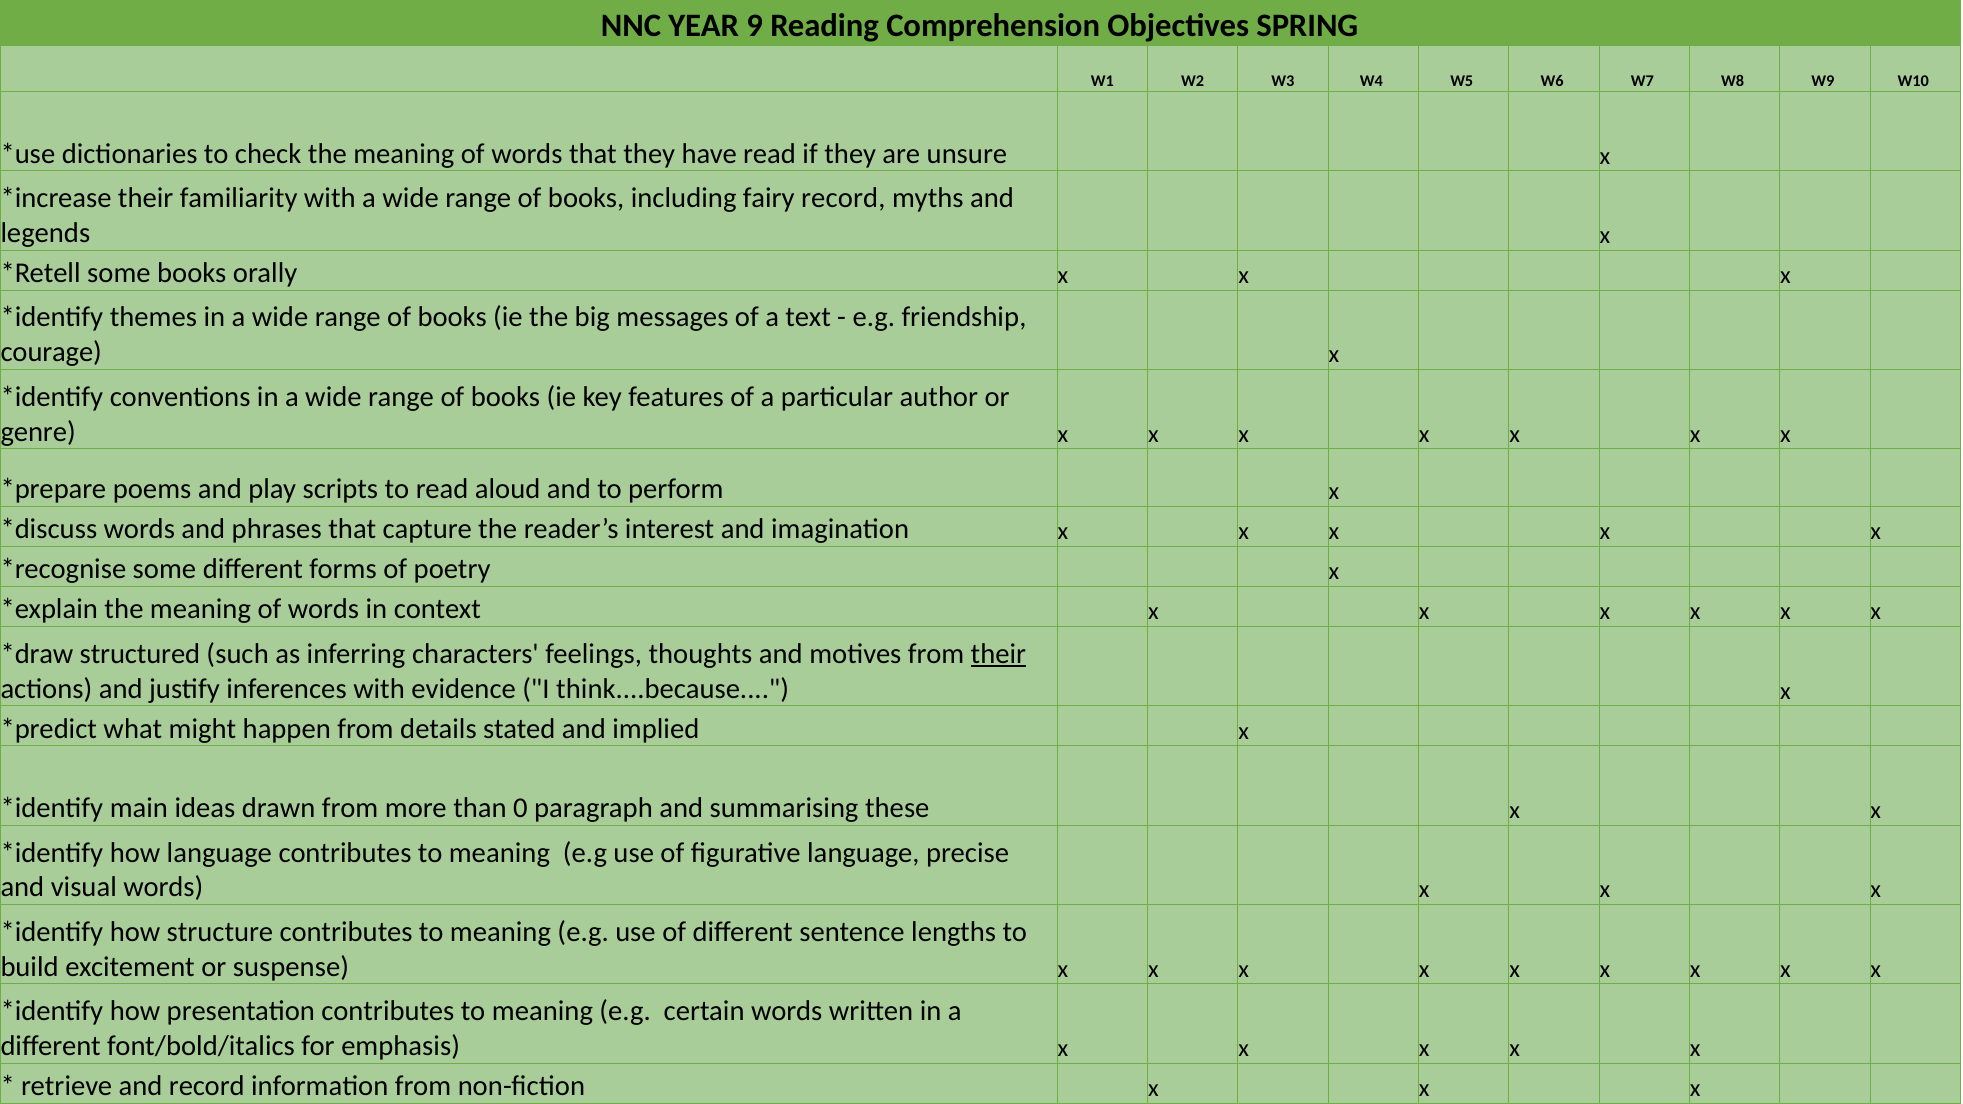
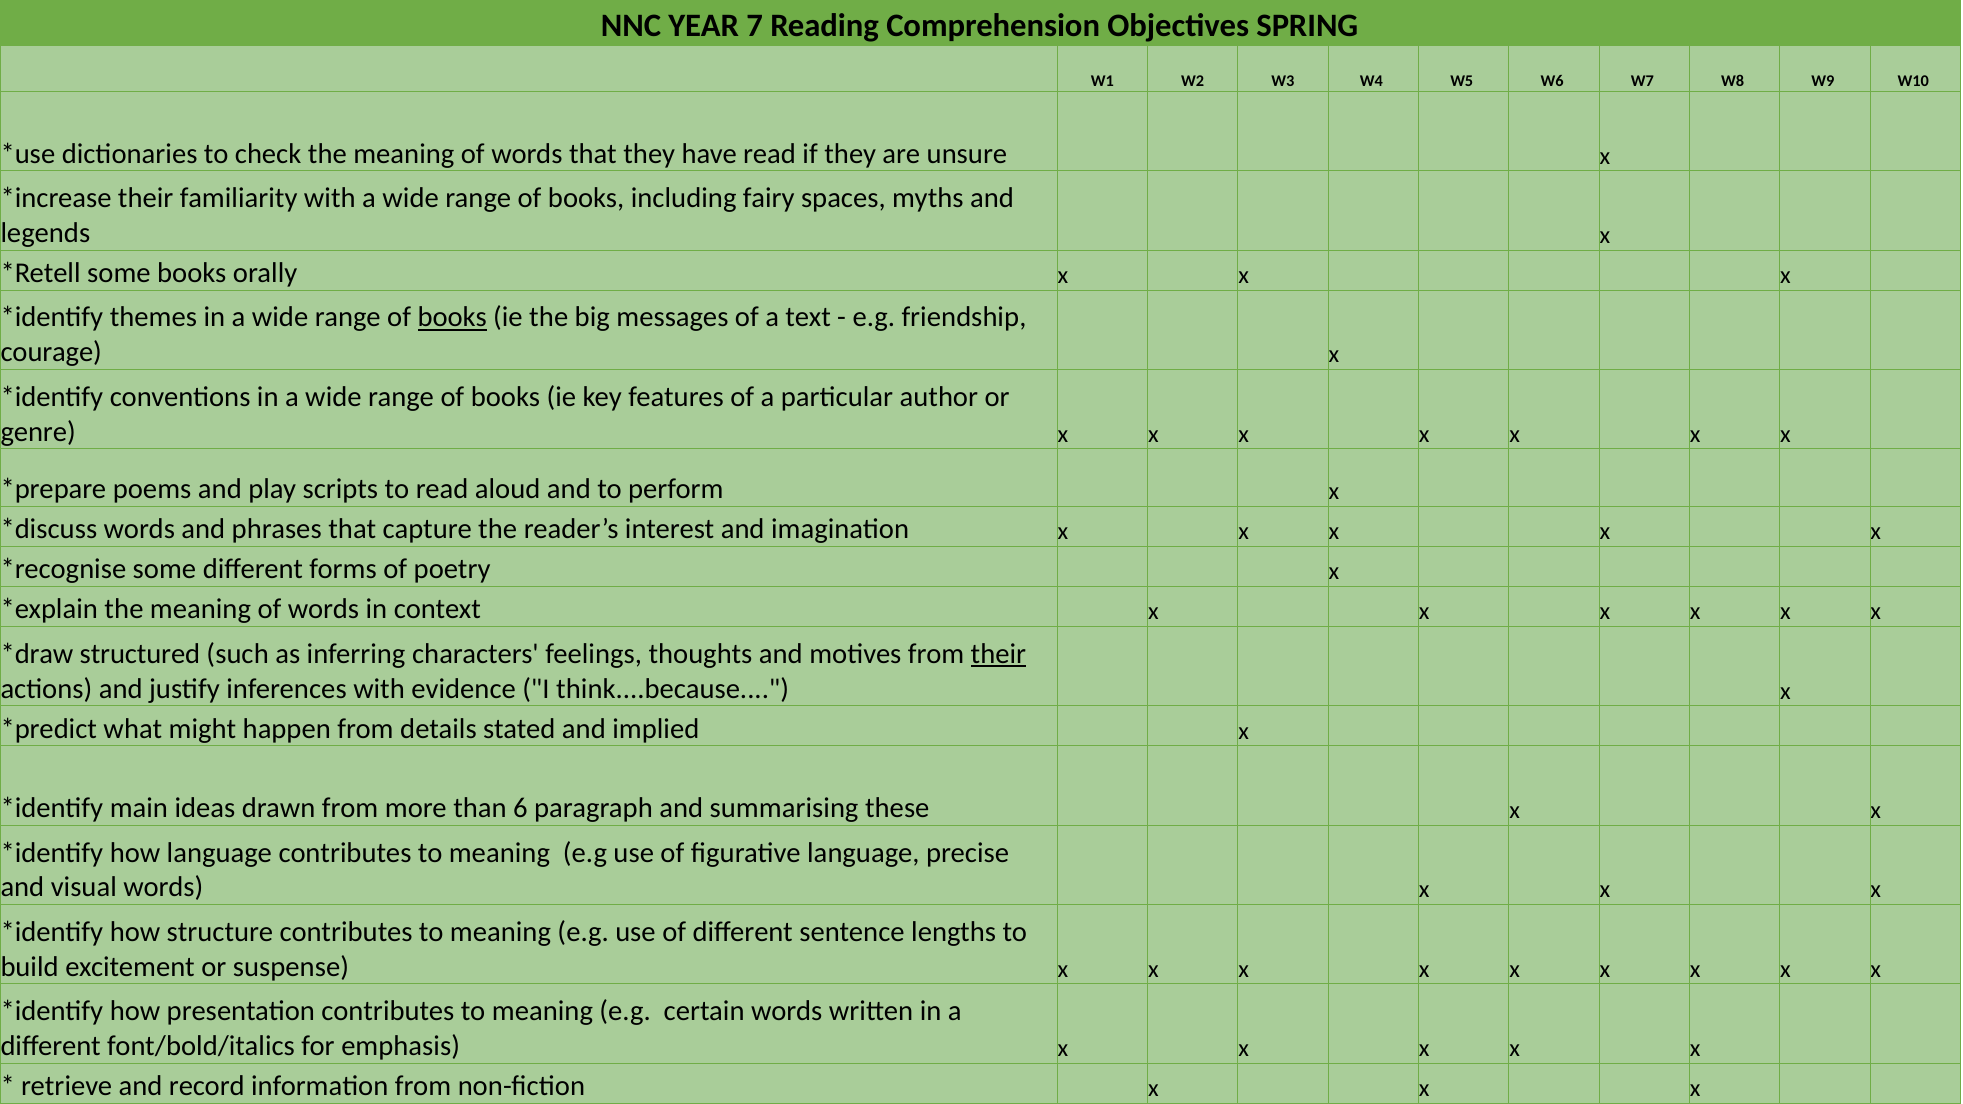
9: 9 -> 7
fairy record: record -> spaces
books at (452, 318) underline: none -> present
0: 0 -> 6
